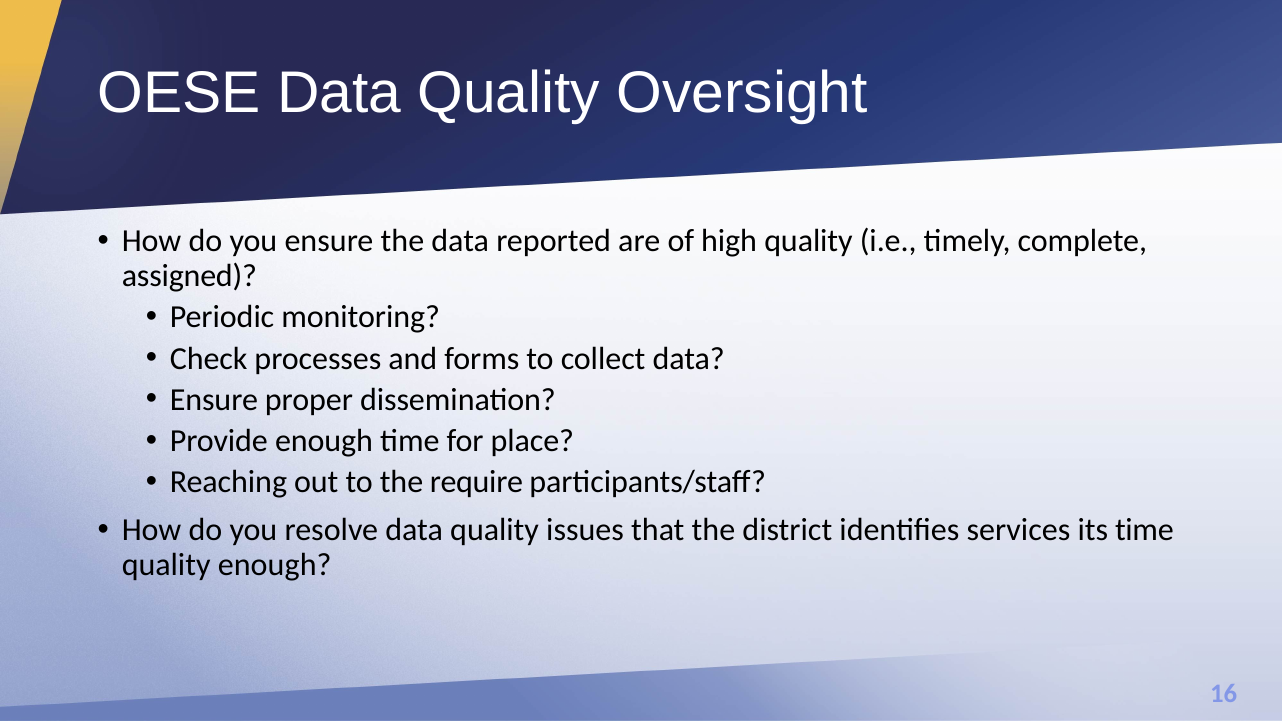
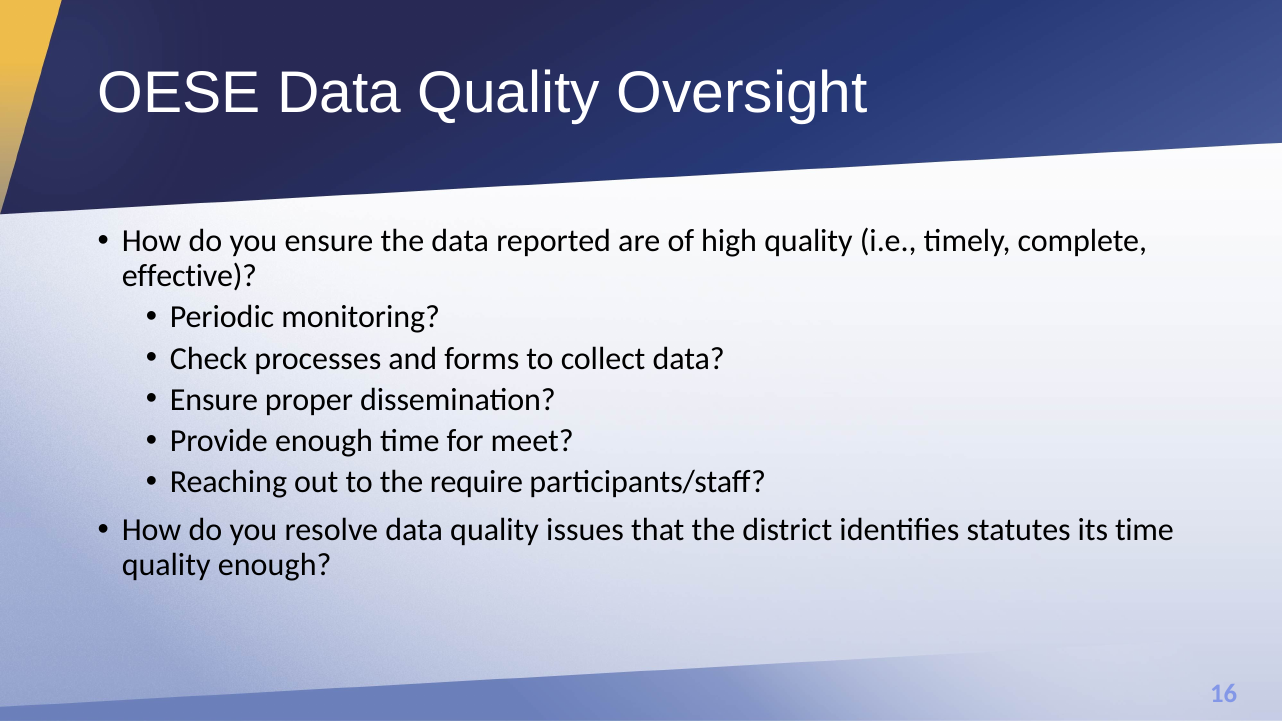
assigned: assigned -> effective
place: place -> meet
services: services -> statutes
